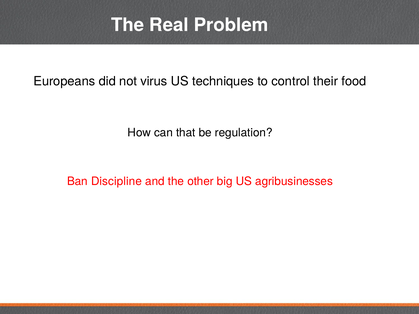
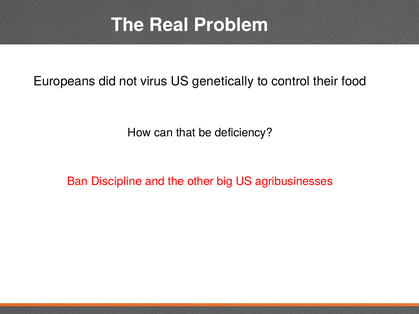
techniques: techniques -> genetically
regulation: regulation -> deficiency
